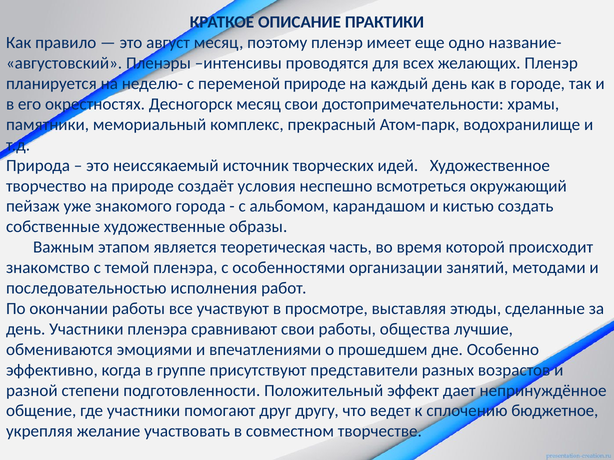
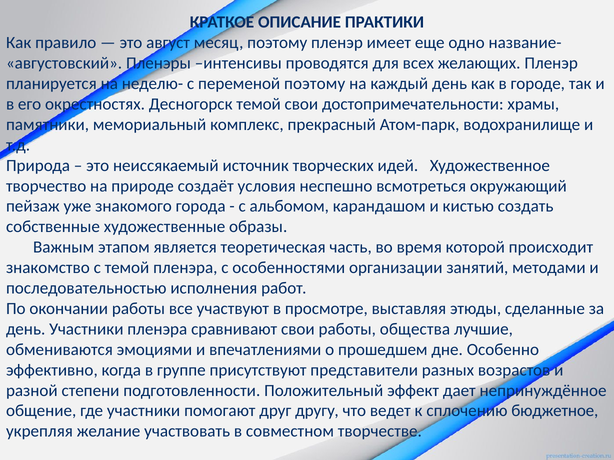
переменой природе: природе -> поэтому
Десногорск месяц: месяц -> темой
